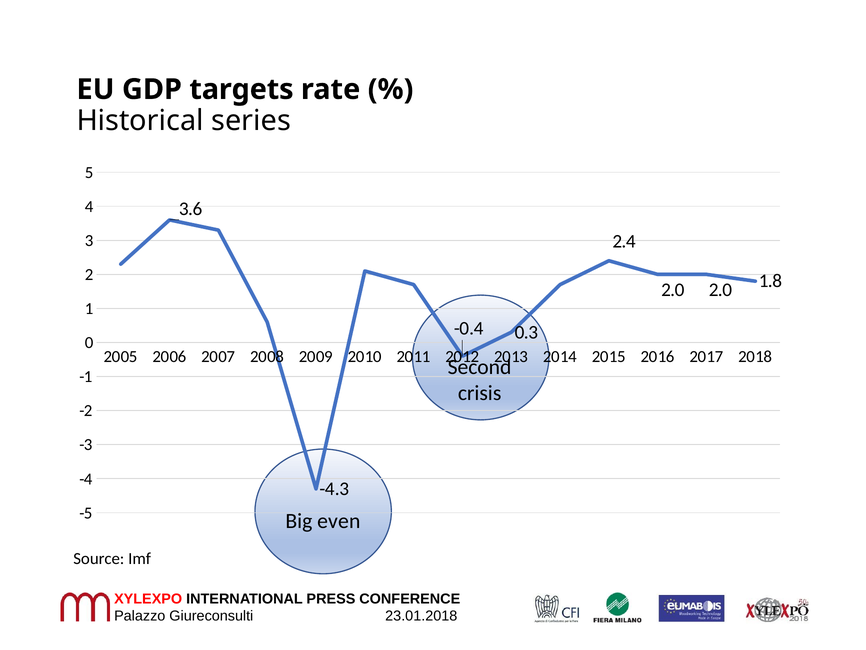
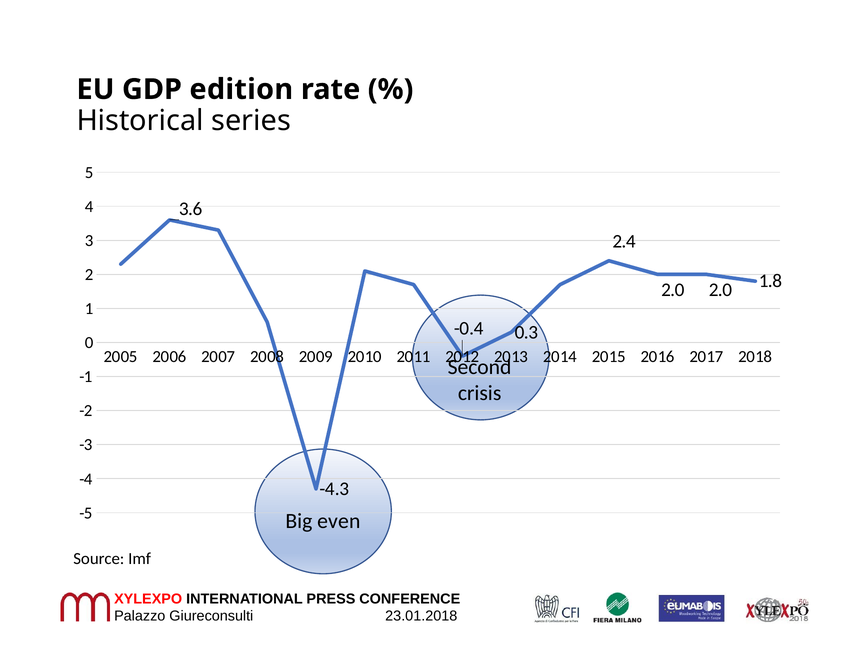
targets: targets -> edition
